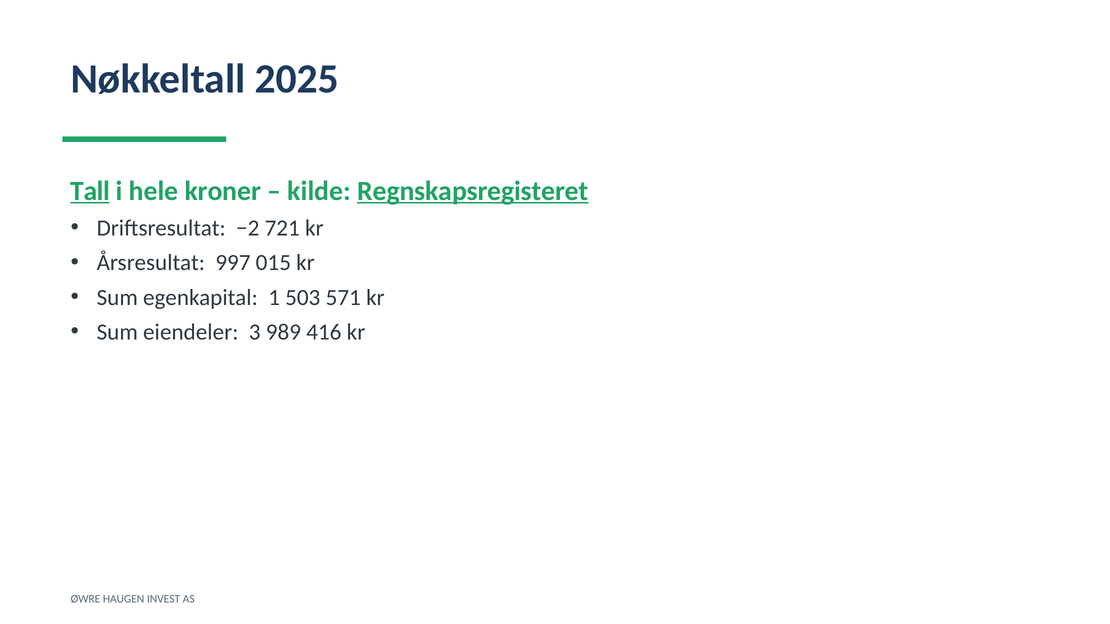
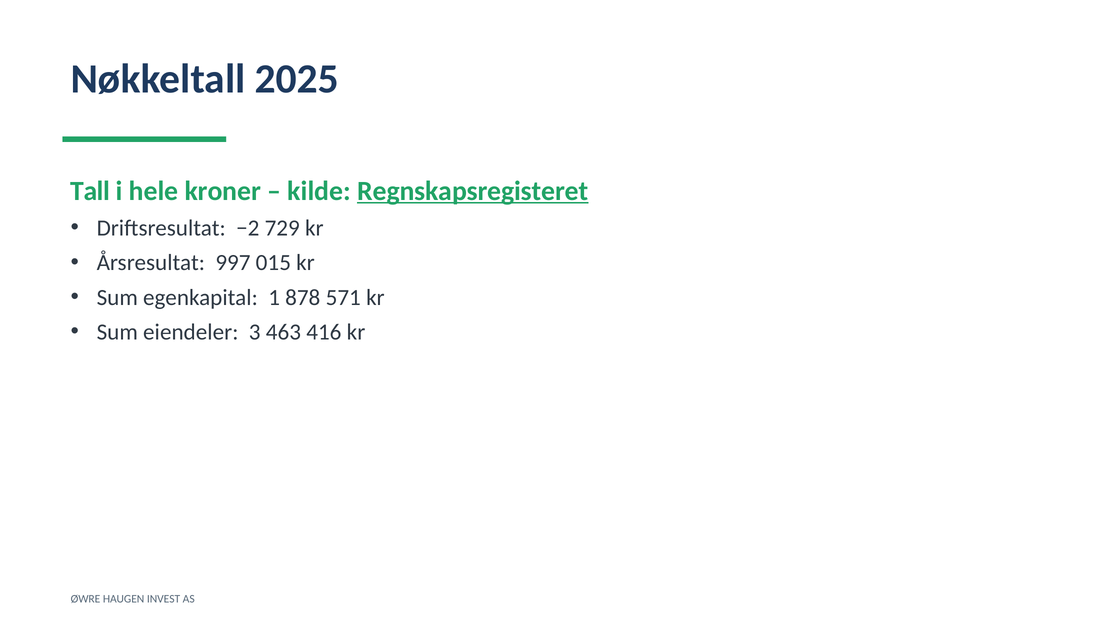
Tall underline: present -> none
721: 721 -> 729
503: 503 -> 878
989: 989 -> 463
